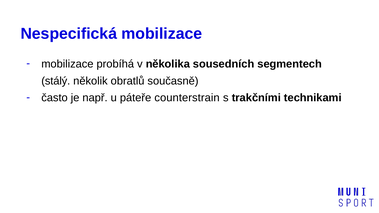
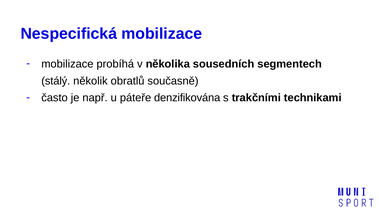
counterstrain: counterstrain -> denzifikována
